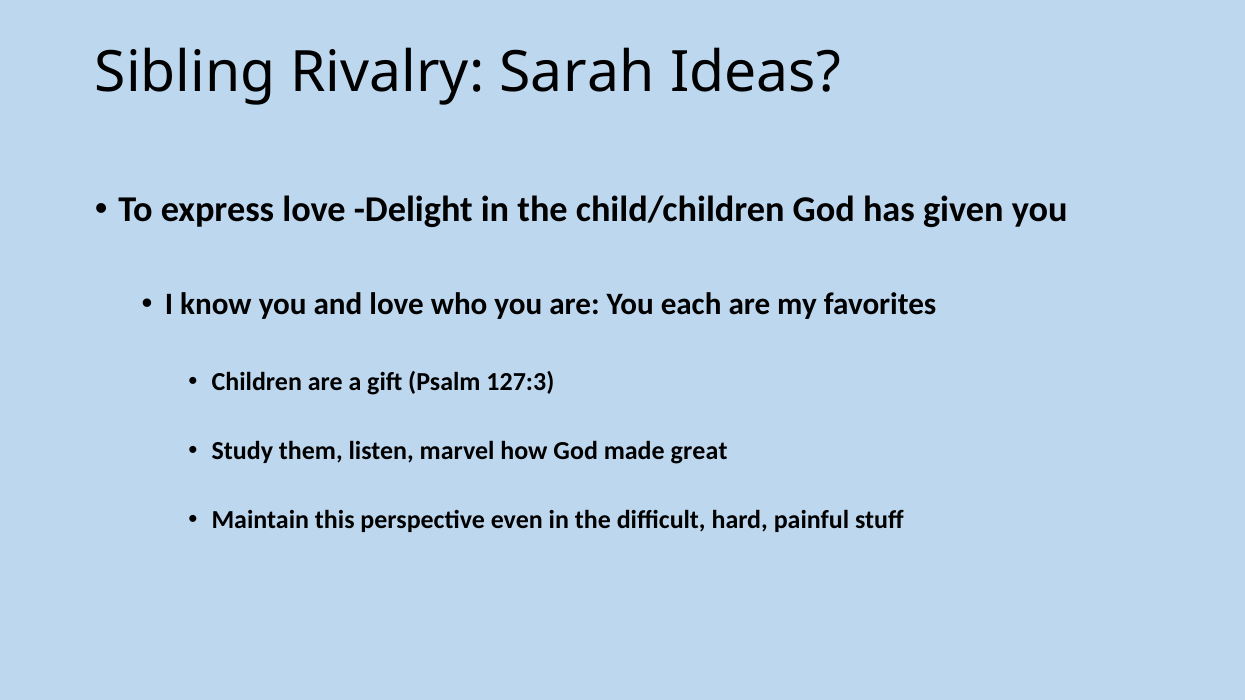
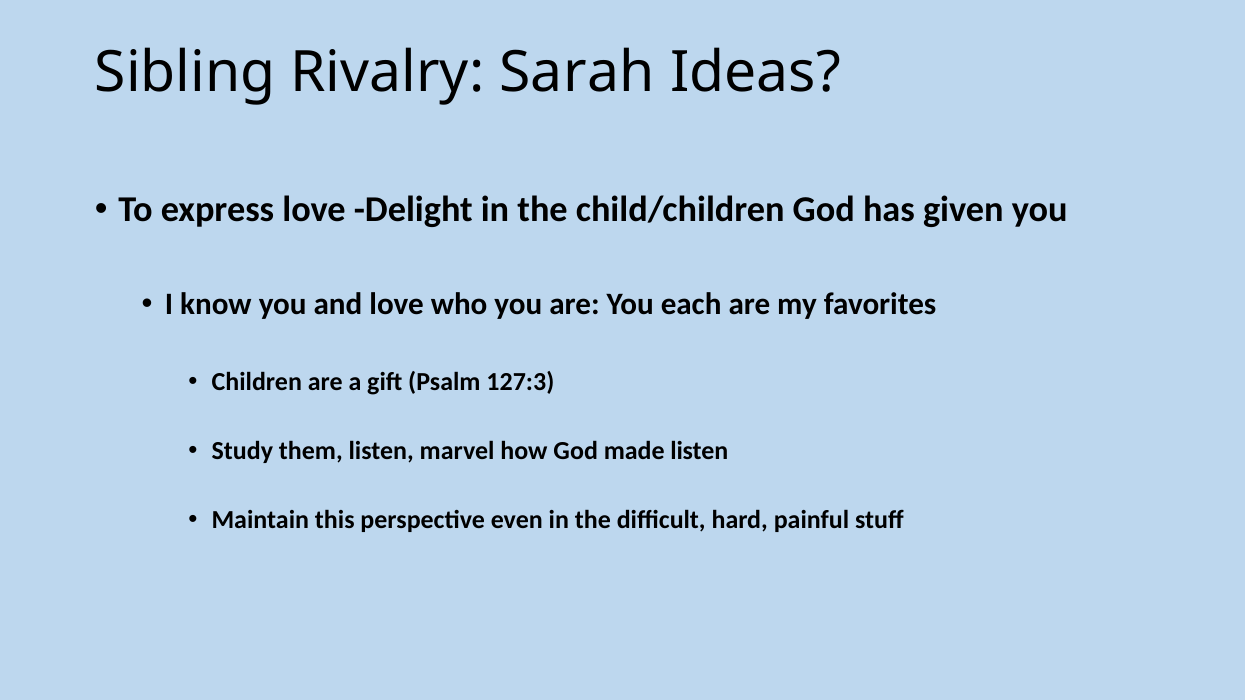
made great: great -> listen
